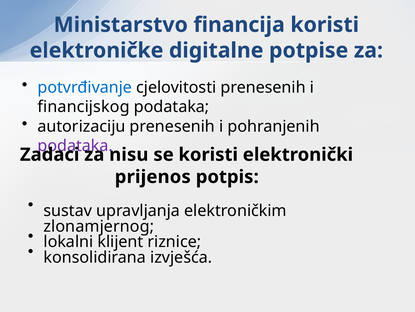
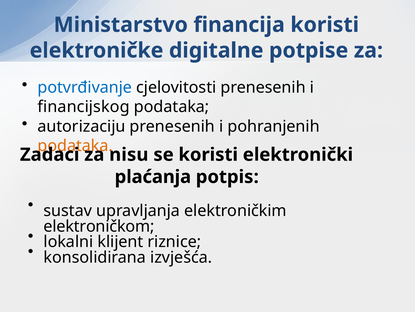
podataka at (75, 145) colour: purple -> orange
prijenos: prijenos -> plaćanja
zlonamjernog: zlonamjernog -> elektroničkom
